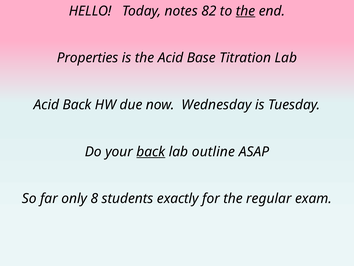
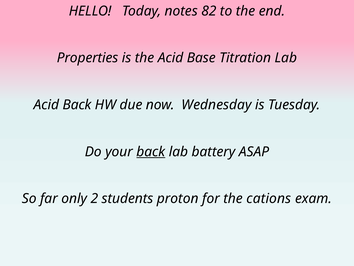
the at (246, 11) underline: present -> none
outline: outline -> battery
8: 8 -> 2
exactly: exactly -> proton
regular: regular -> cations
